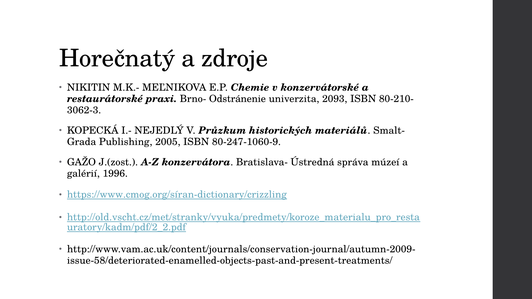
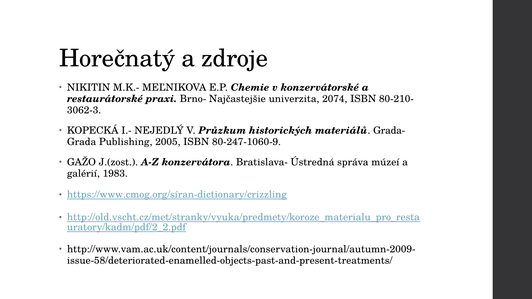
Odstránenie: Odstránenie -> Najčastejšie
2093: 2093 -> 2074
Smalt-: Smalt- -> Grada-
1996: 1996 -> 1983
